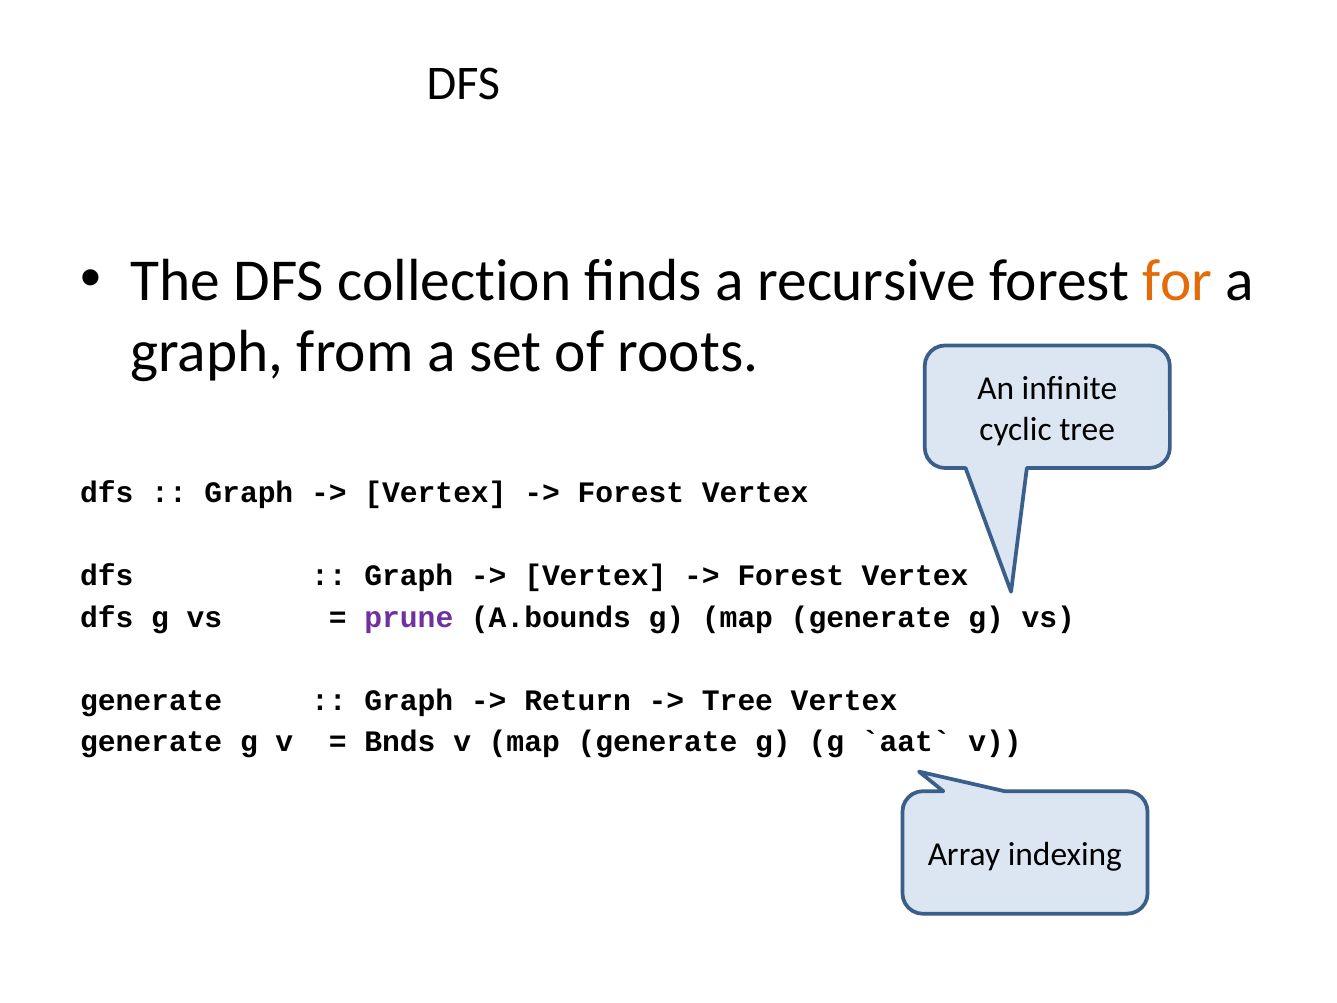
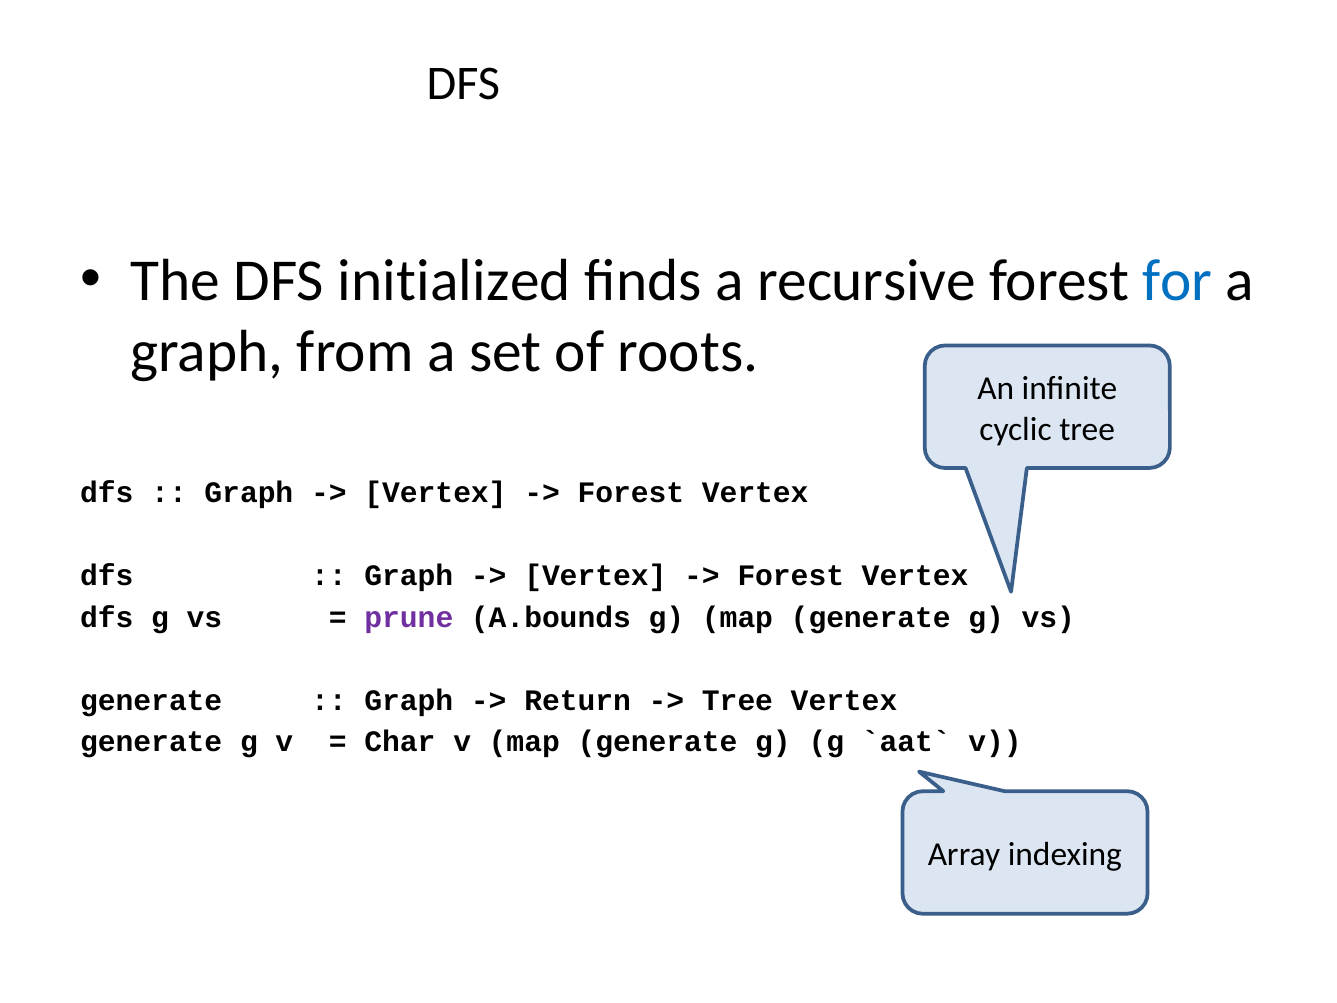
collection: collection -> initialized
for colour: orange -> blue
Bnds: Bnds -> Char
